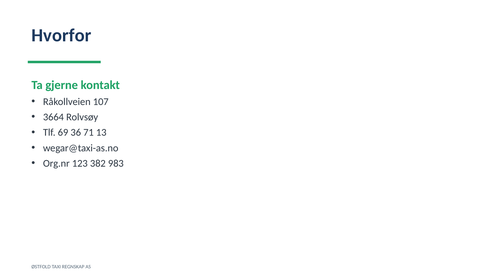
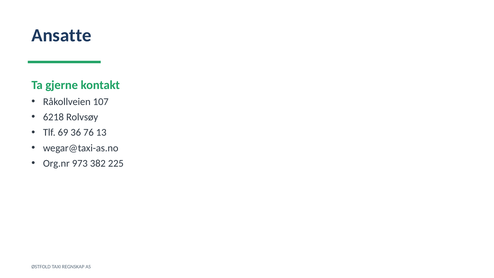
Hvorfor: Hvorfor -> Ansatte
3664: 3664 -> 6218
71: 71 -> 76
123: 123 -> 973
983: 983 -> 225
